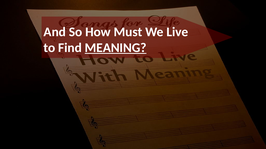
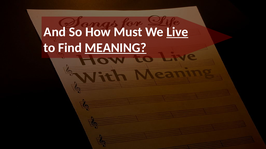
Live underline: none -> present
